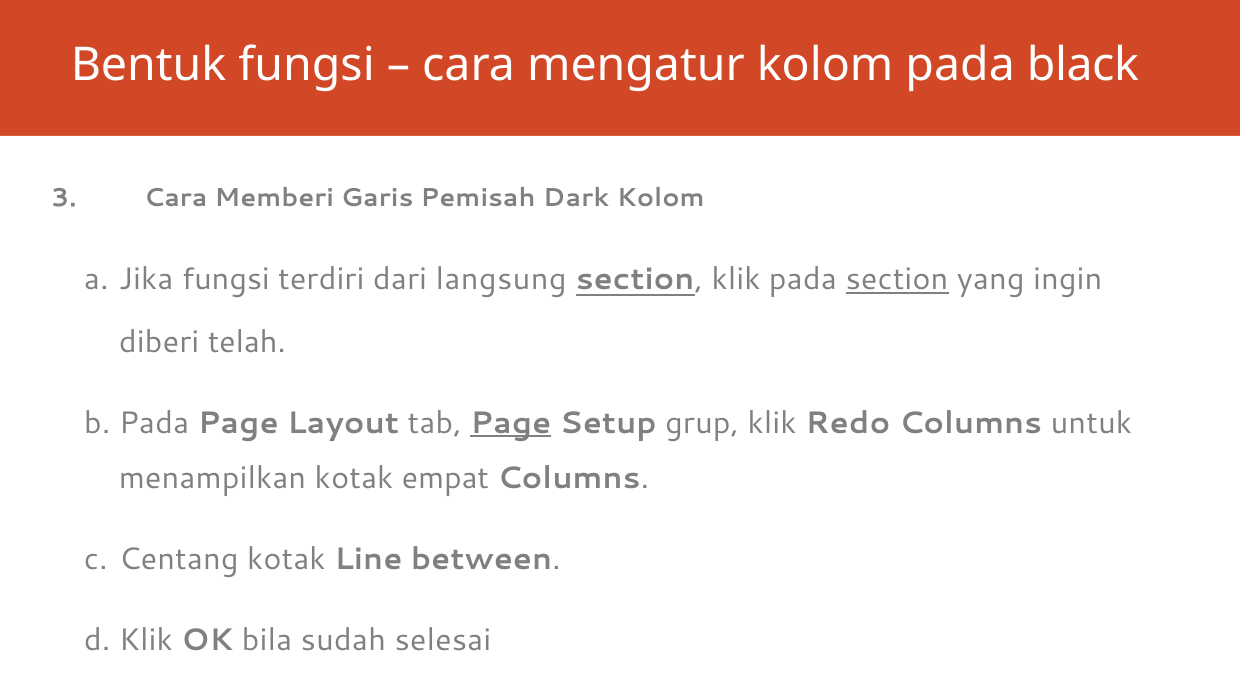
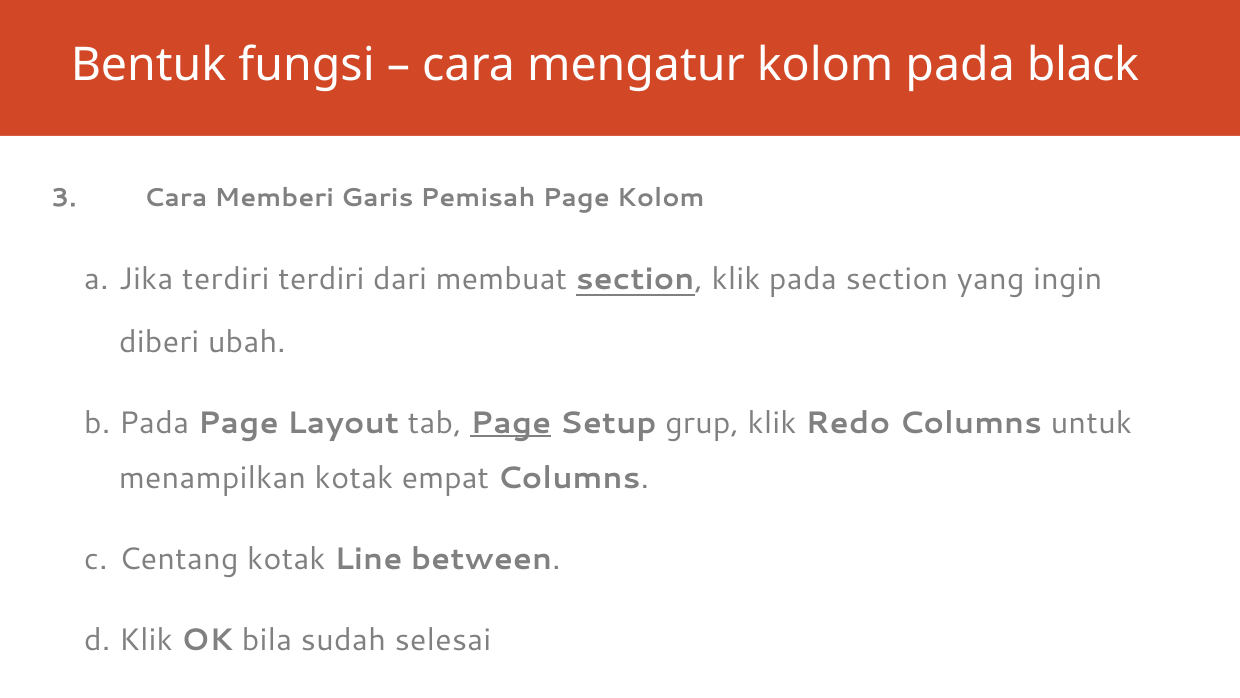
Pemisah Dark: Dark -> Page
Jika fungsi: fungsi -> terdiri
langsung: langsung -> membuat
section at (897, 279) underline: present -> none
telah: telah -> ubah
